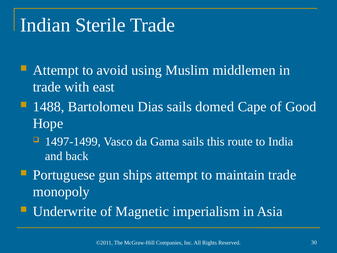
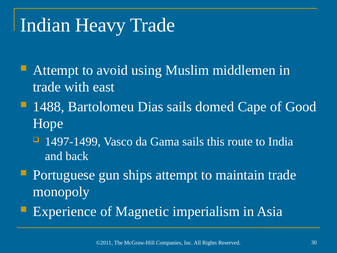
Sterile: Sterile -> Heavy
Underwrite: Underwrite -> Experience
